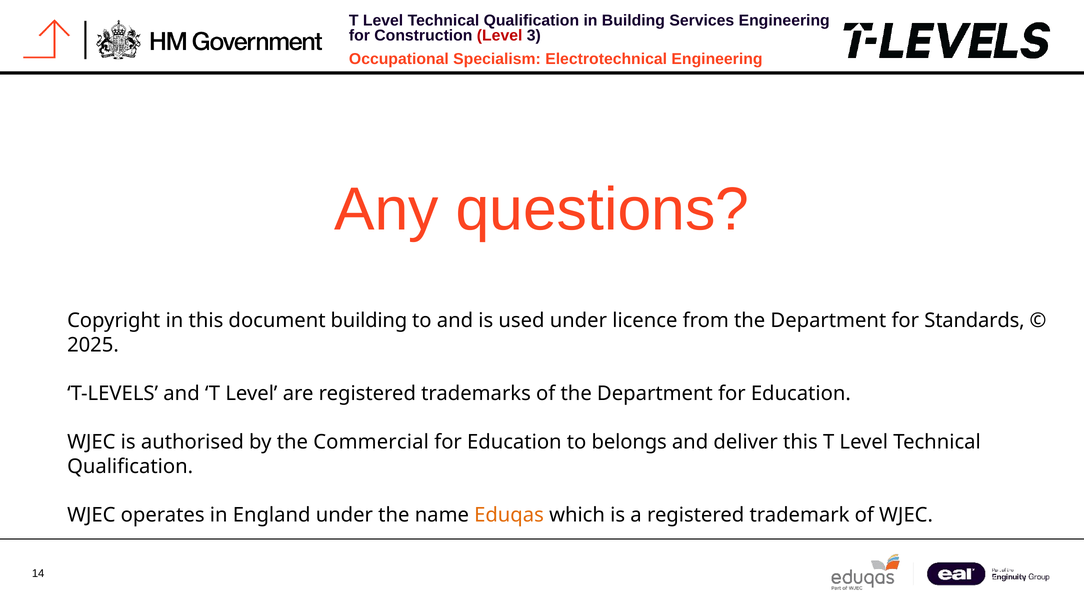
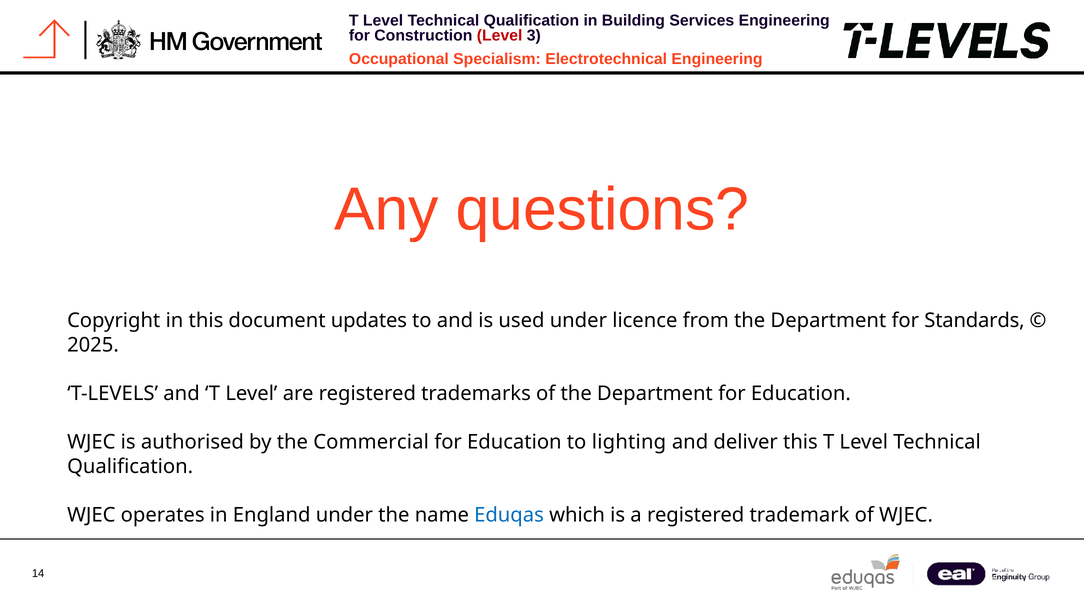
document building: building -> updates
belongs: belongs -> lighting
Eduqas colour: orange -> blue
